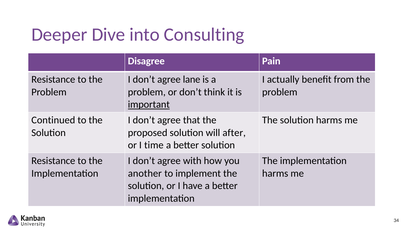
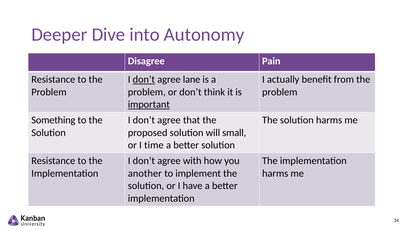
Consulting: Consulting -> Autonomy
don’t at (144, 80) underline: none -> present
Continued: Continued -> Something
after: after -> small
